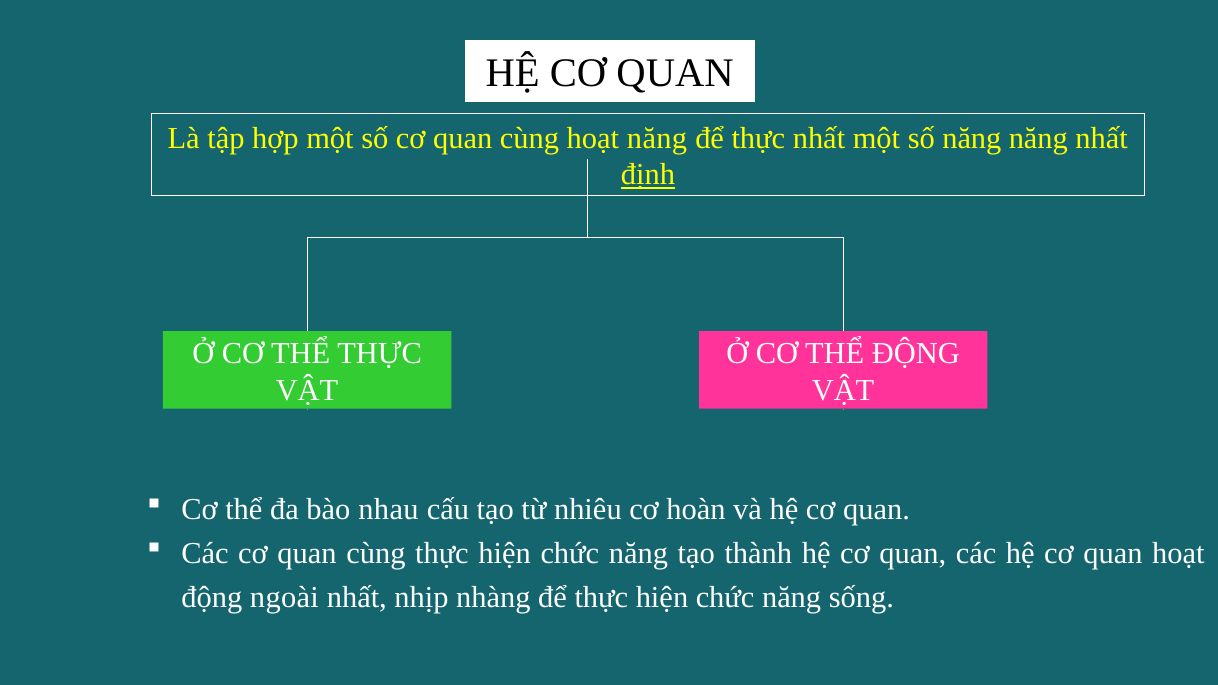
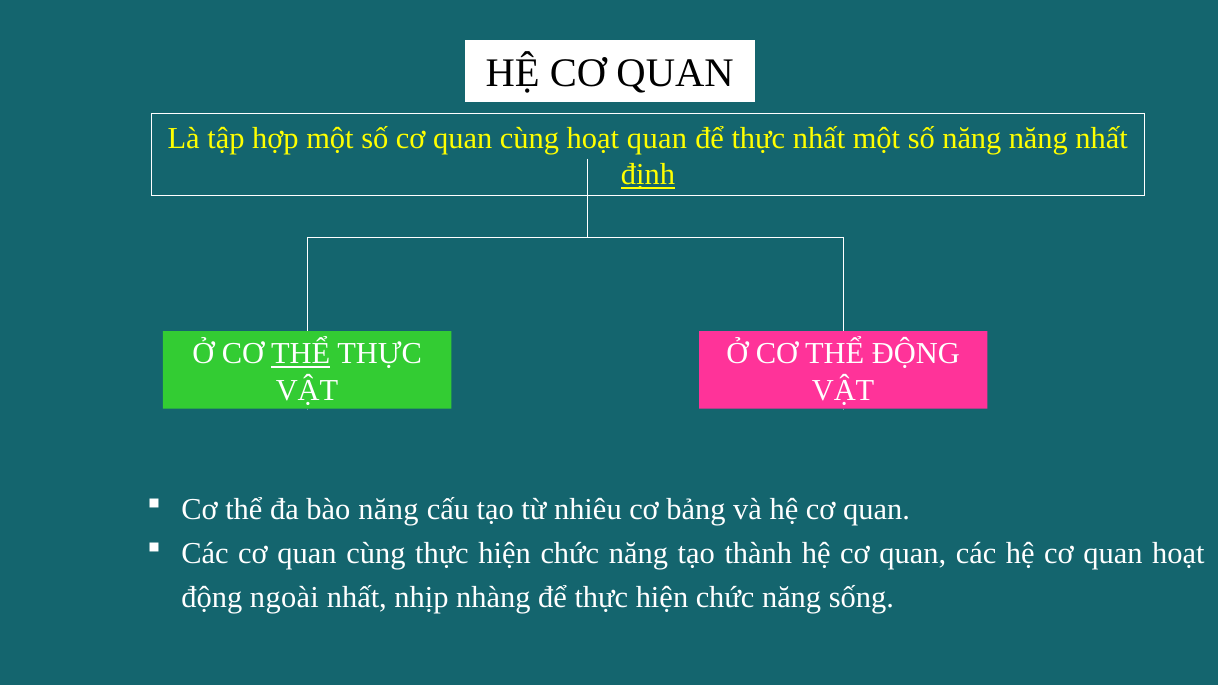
hoạt năng: năng -> quan
THỂ at (301, 354) underline: none -> present
bào nhau: nhau -> năng
cơ hoàn: hoàn -> bảng
